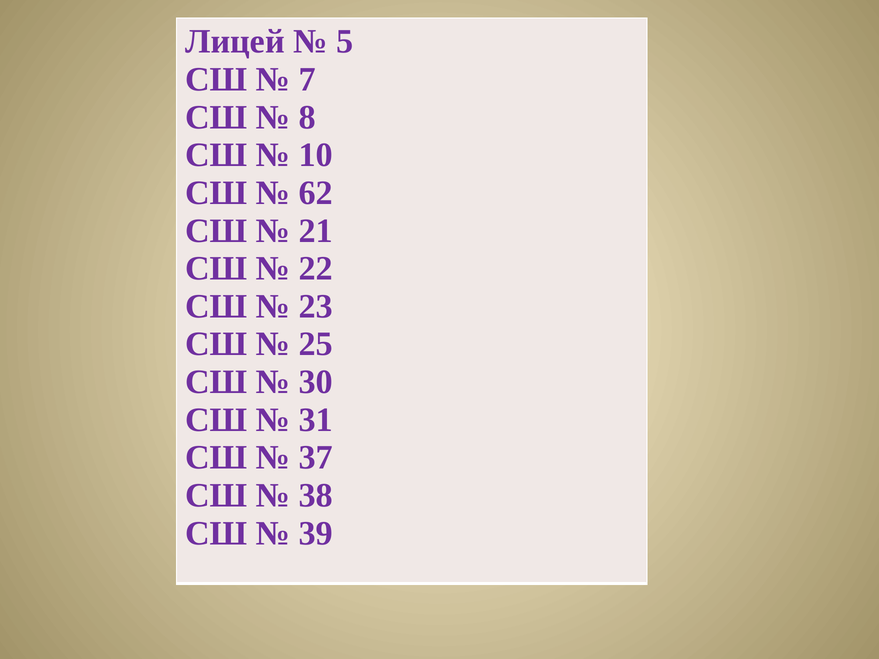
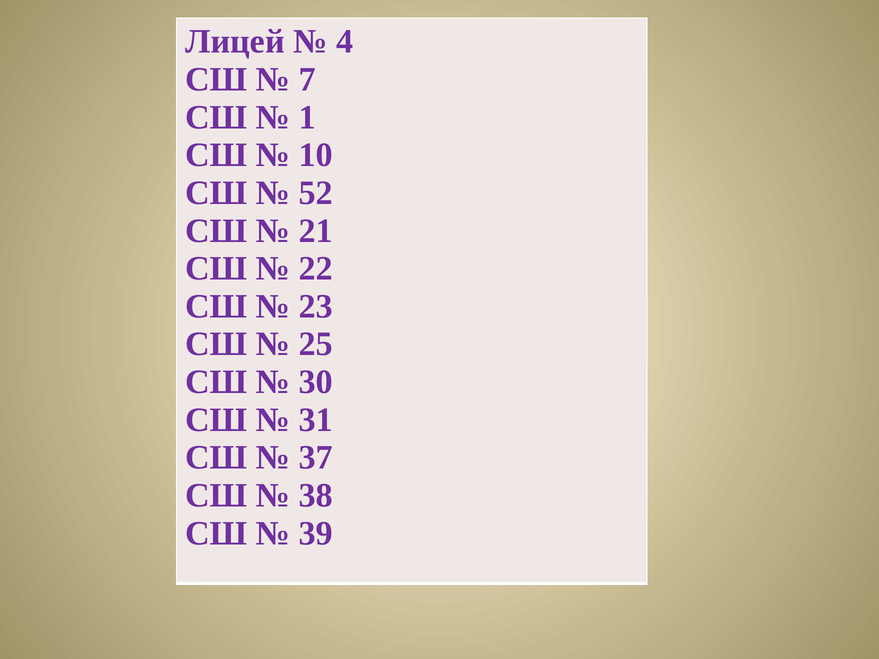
5: 5 -> 4
8: 8 -> 1
62: 62 -> 52
